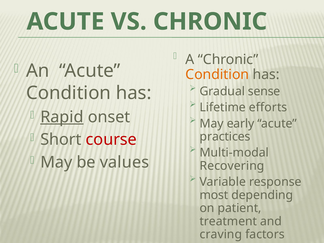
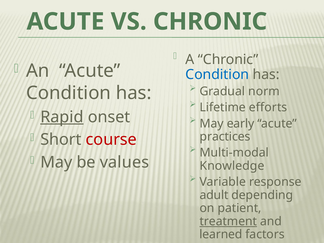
Condition at (217, 75) colour: orange -> blue
sense: sense -> norm
Recovering: Recovering -> Knowledge
most: most -> adult
treatment underline: none -> present
craving: craving -> learned
